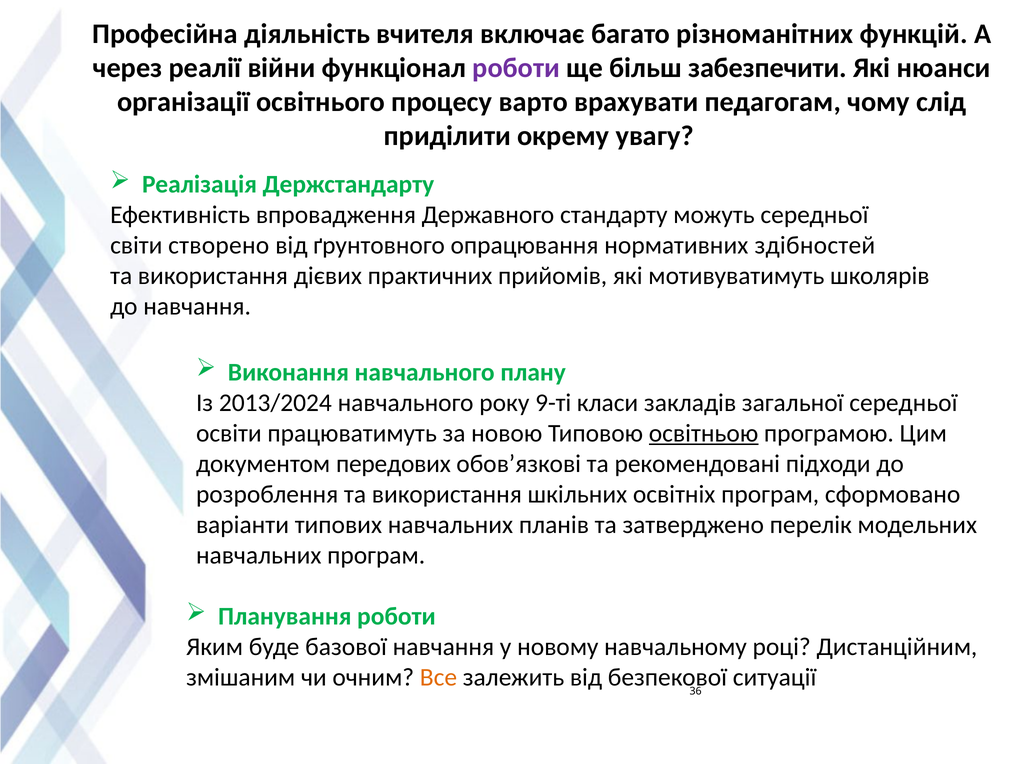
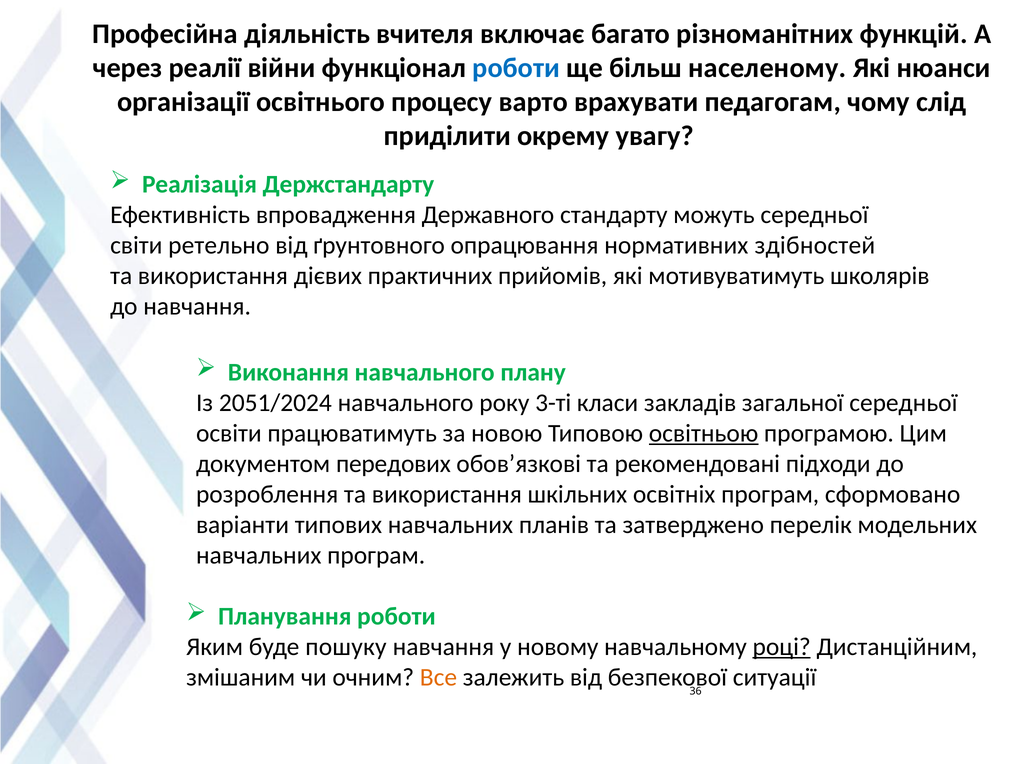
роботи at (516, 68) colour: purple -> blue
забезпечити: забезпечити -> населеному
створено: створено -> ретельно
2013/2024: 2013/2024 -> 2051/2024
9-ті: 9-ті -> 3-ті
базової: базової -> пошуку
році underline: none -> present
